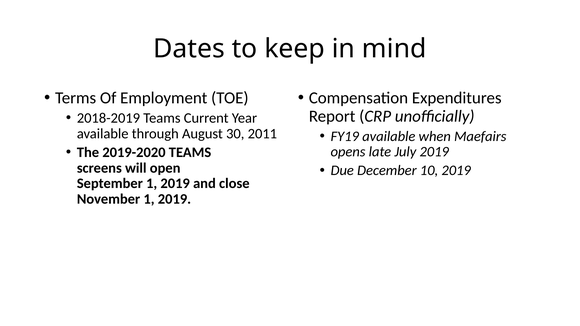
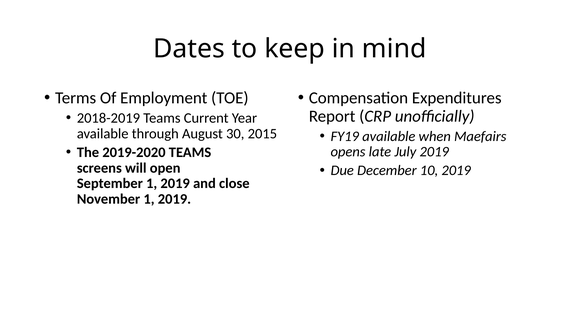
2011: 2011 -> 2015
